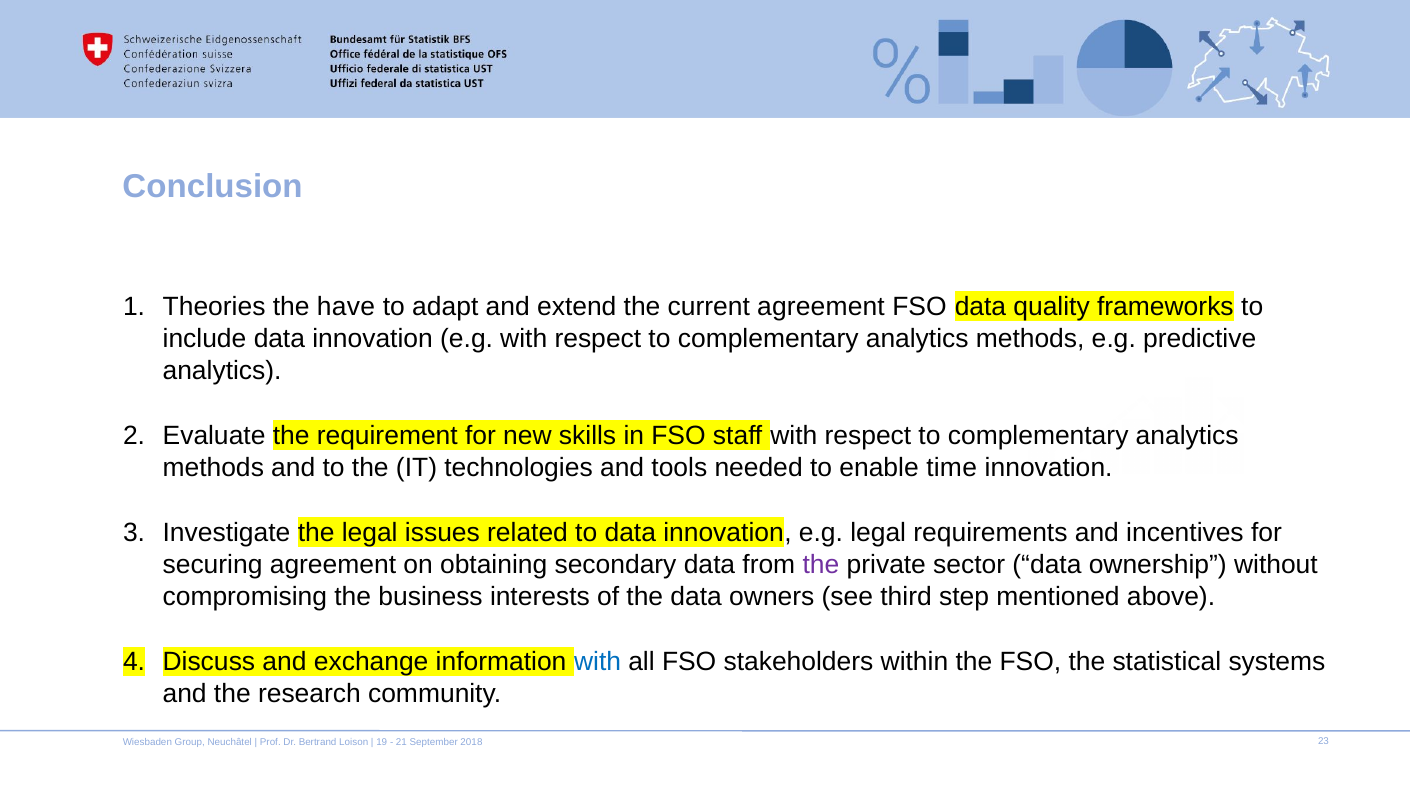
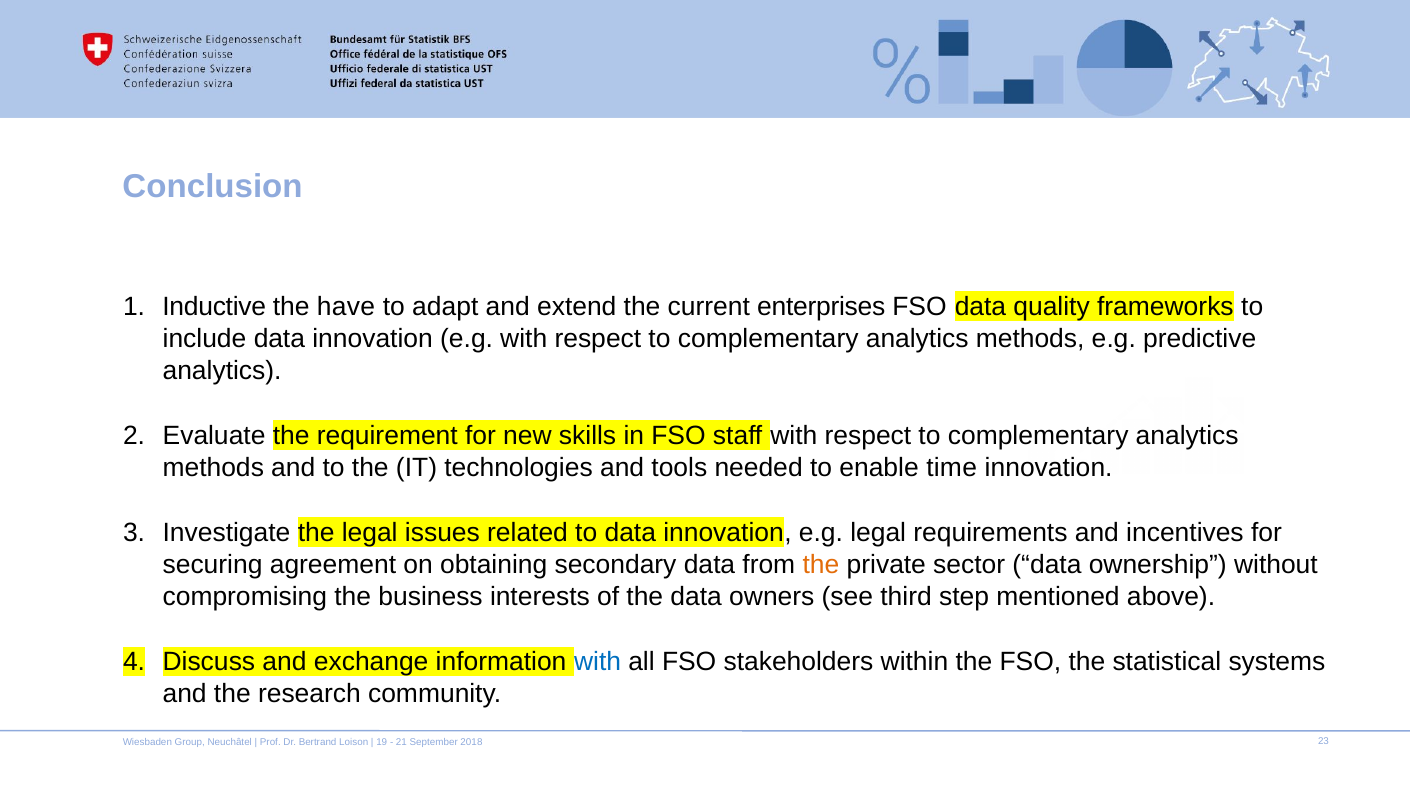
Theories: Theories -> Inductive
current agreement: agreement -> enterprises
the at (821, 565) colour: purple -> orange
